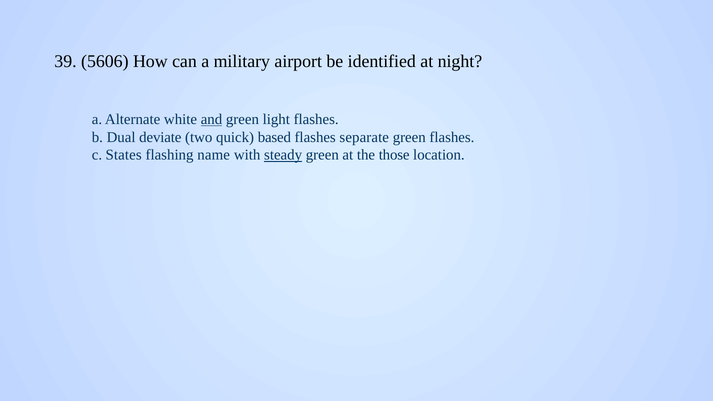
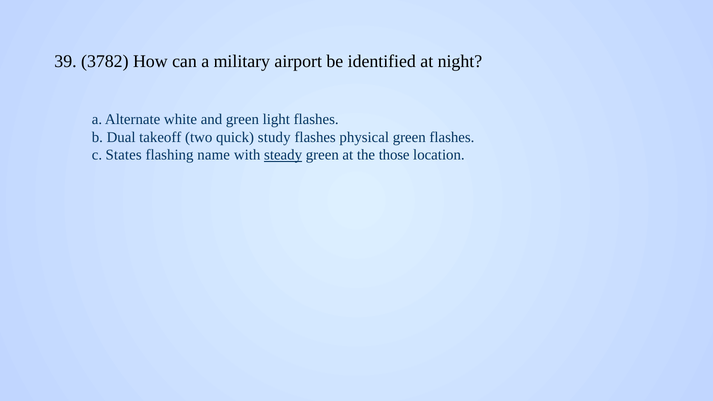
5606: 5606 -> 3782
and underline: present -> none
deviate: deviate -> takeoff
based: based -> study
separate: separate -> physical
